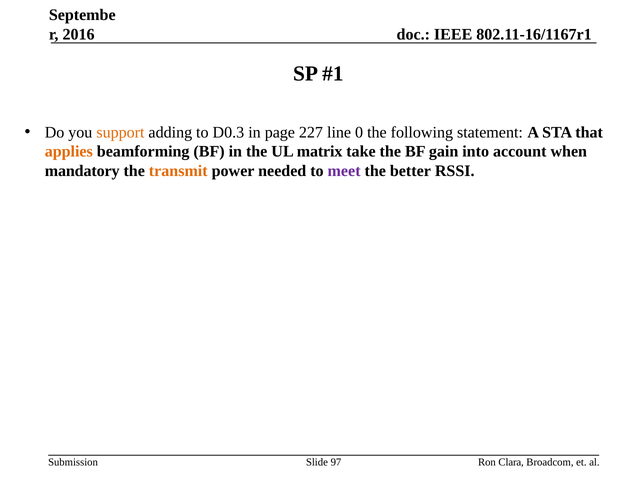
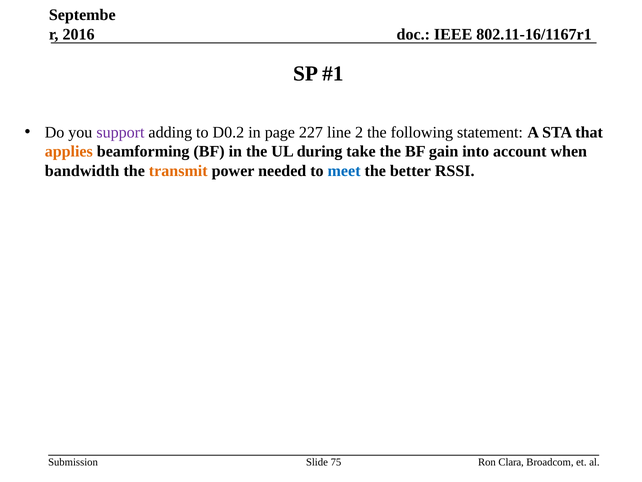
support colour: orange -> purple
D0.3: D0.3 -> D0.2
0: 0 -> 2
matrix: matrix -> during
mandatory: mandatory -> bandwidth
meet colour: purple -> blue
97: 97 -> 75
